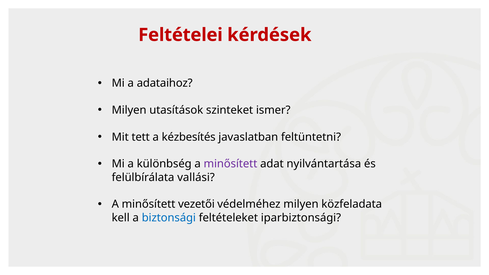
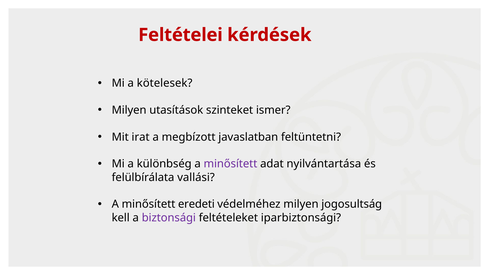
adataihoz: adataihoz -> kötelesek
tett: tett -> irat
kézbesítés: kézbesítés -> megbízott
vezetői: vezetői -> eredeti
közfeladata: közfeladata -> jogosultság
biztonsági colour: blue -> purple
